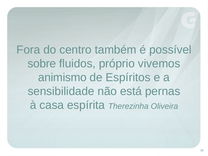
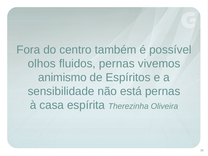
sobre: sobre -> olhos
fluidos próprio: próprio -> pernas
